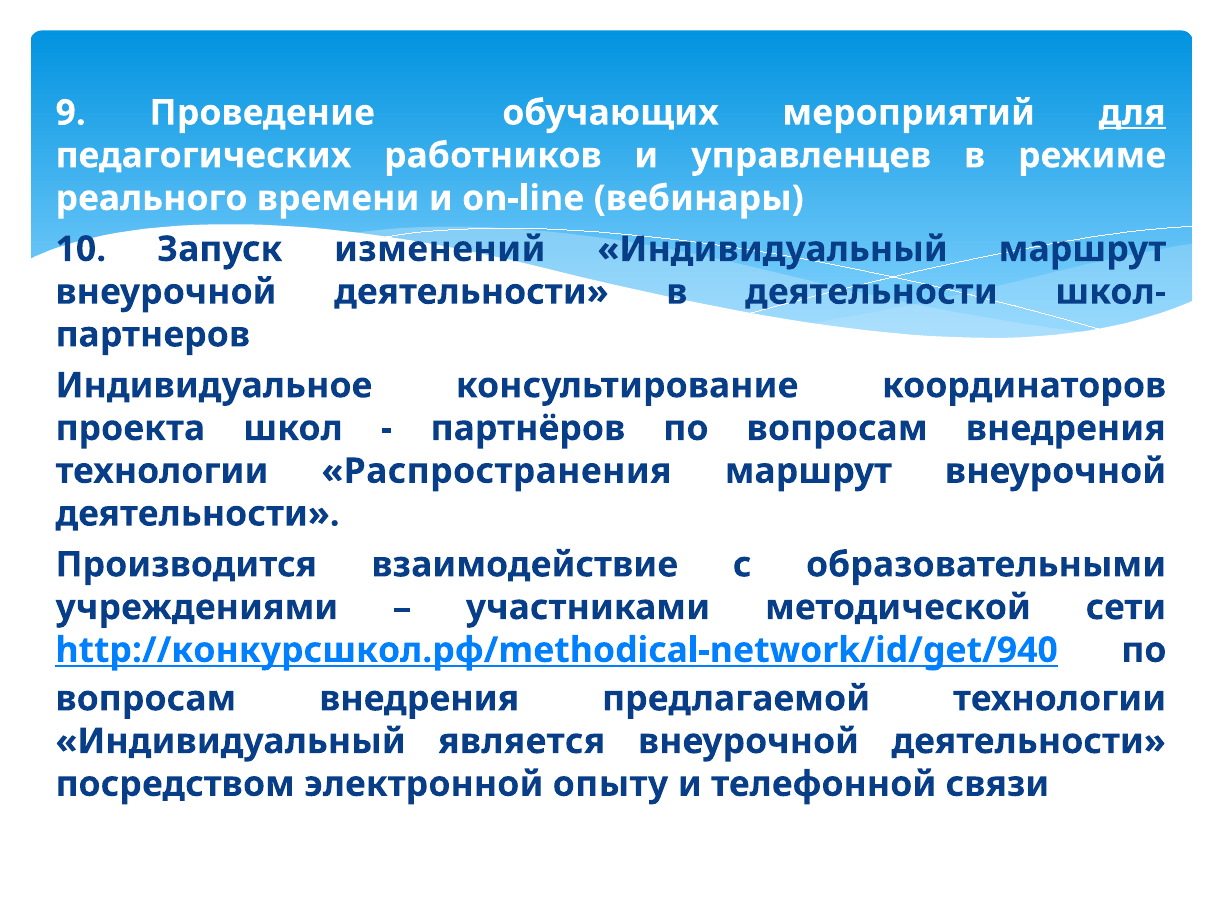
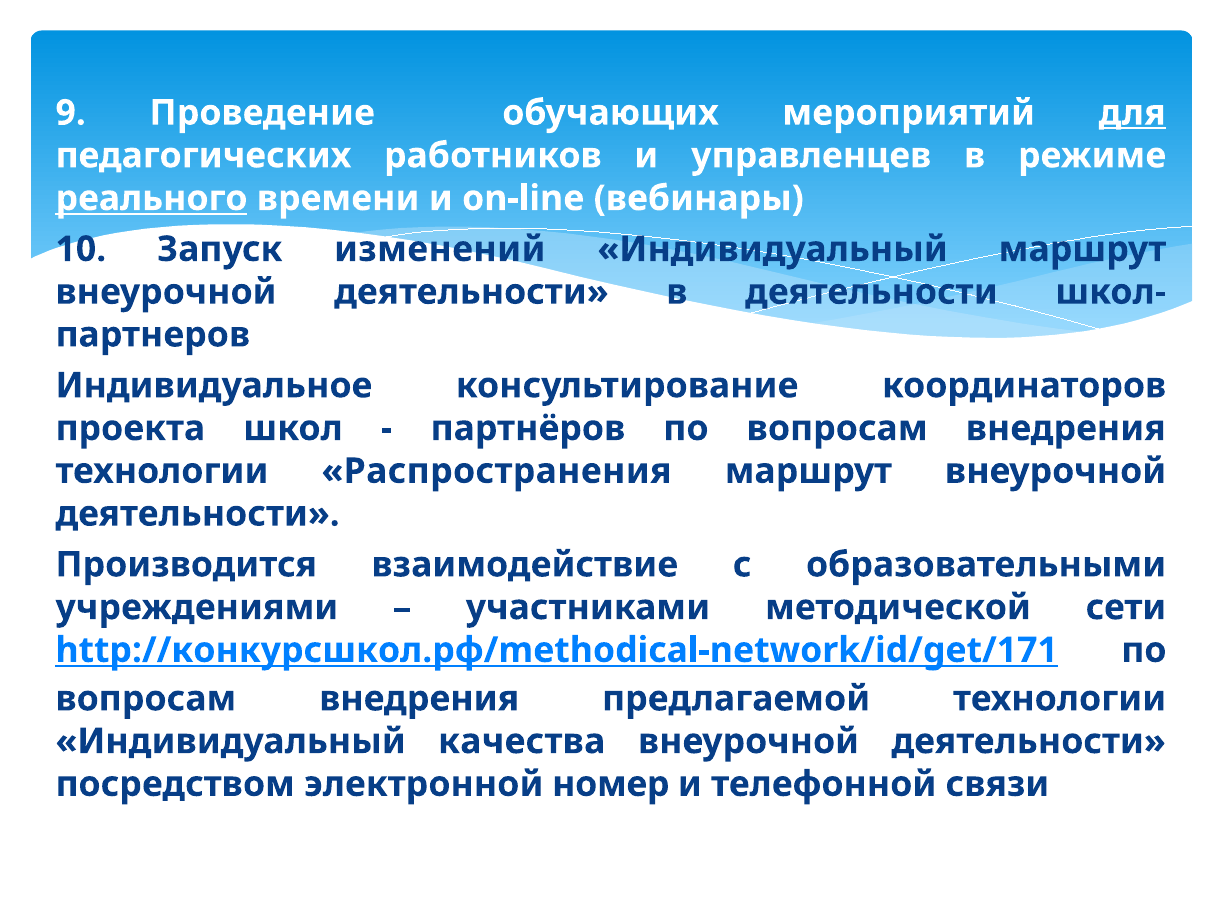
реального underline: none -> present
http://конкурсшкол.рф/methodical-network/id/get/940: http://конкурсшкол.рф/methodical-network/id/get/940 -> http://конкурсшкол.рф/methodical-network/id/get/171
является: является -> качества
опыту: опыту -> номер
